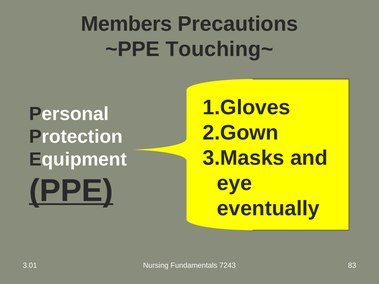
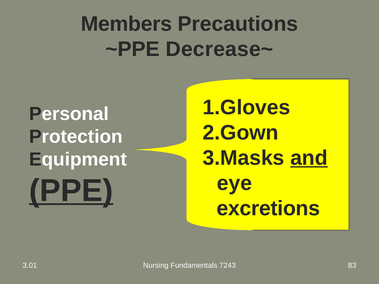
Touching~: Touching~ -> Decrease~
and underline: none -> present
eventually: eventually -> excretions
